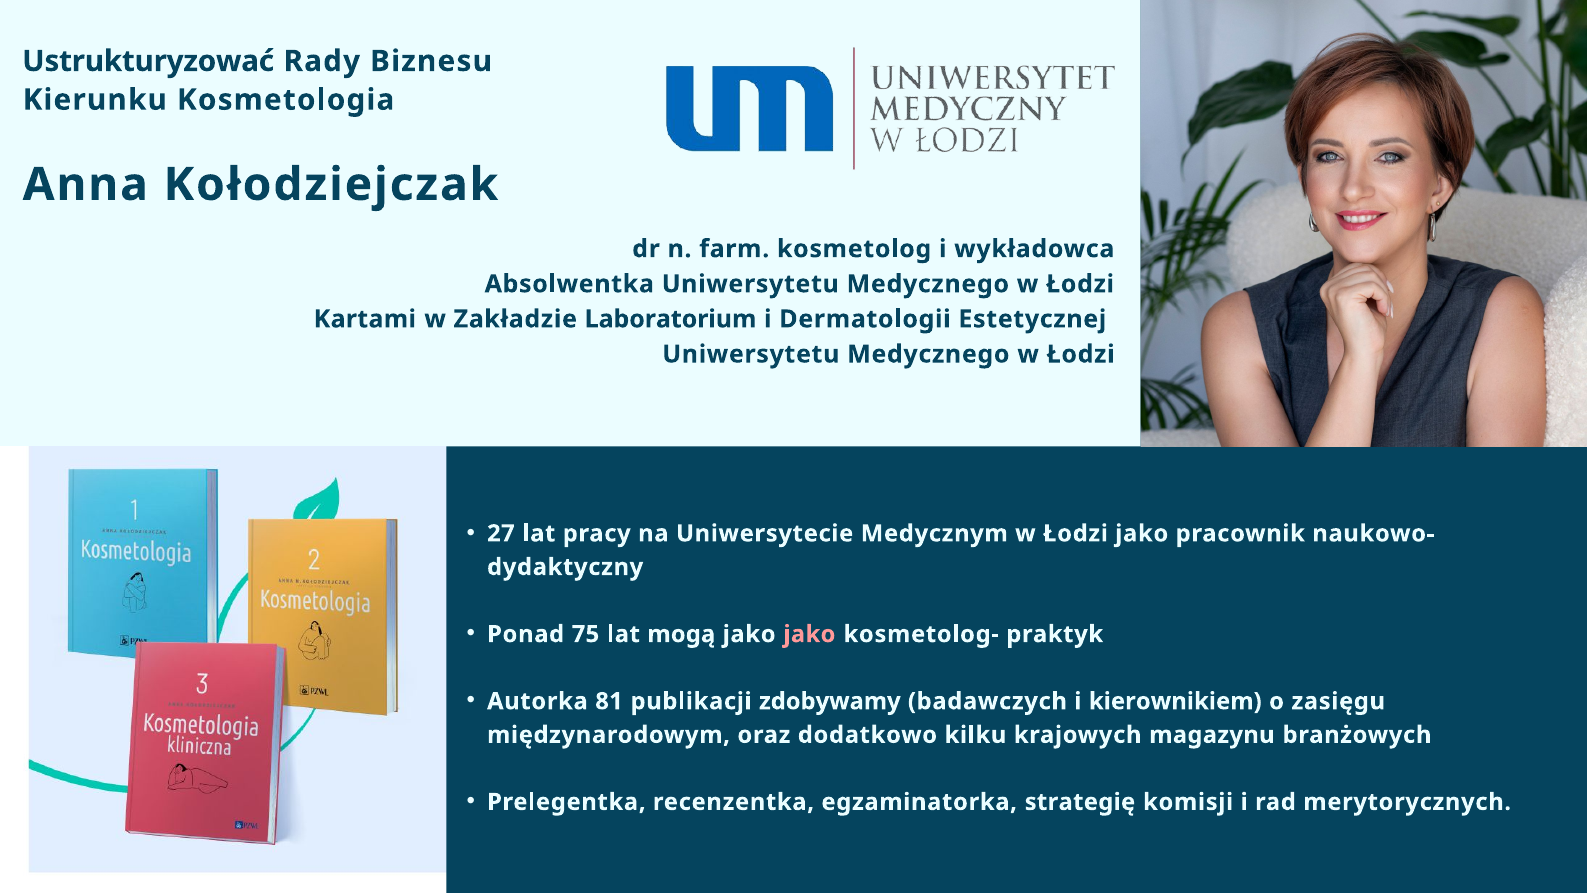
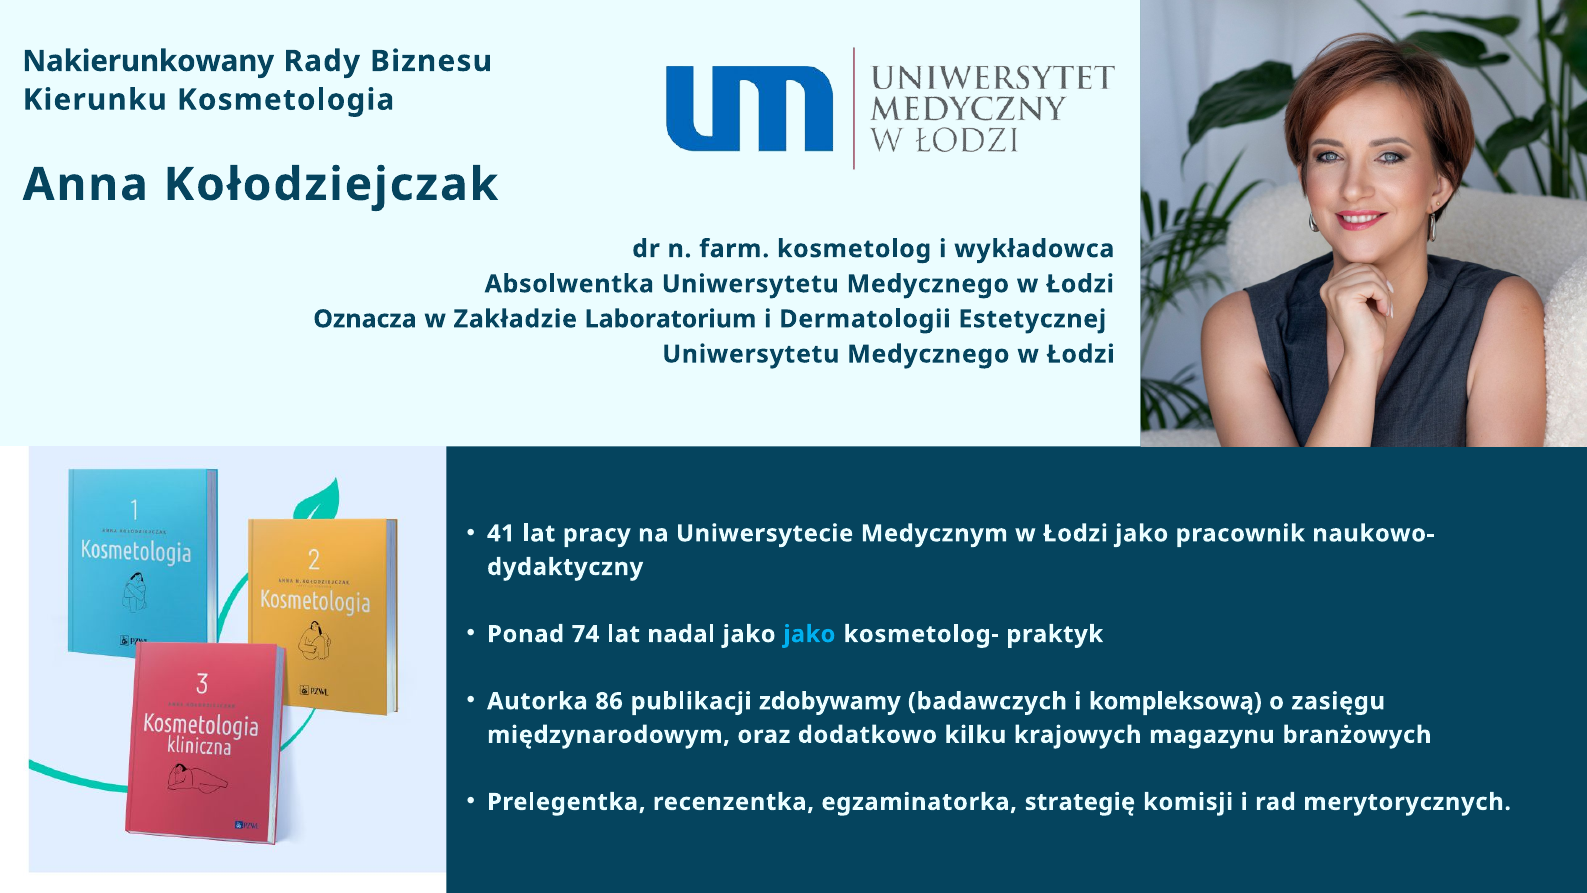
Ustrukturyzować: Ustrukturyzować -> Nakierunkowany
Kartami: Kartami -> Oznacza
27: 27 -> 41
75: 75 -> 74
mogą: mogą -> nadal
jako at (809, 634) colour: pink -> light blue
81: 81 -> 86
kierownikiem: kierownikiem -> kompleksową
